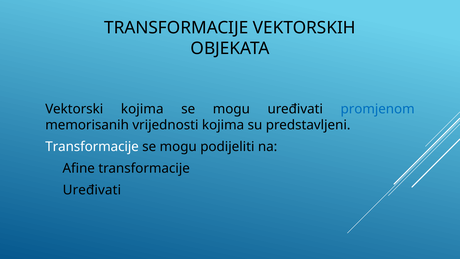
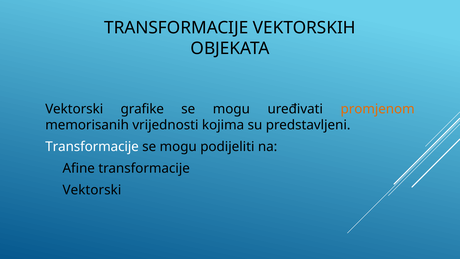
Vektorski kojima: kojima -> grafike
promjenom colour: blue -> orange
Uređivati at (92, 190): Uređivati -> Vektorski
